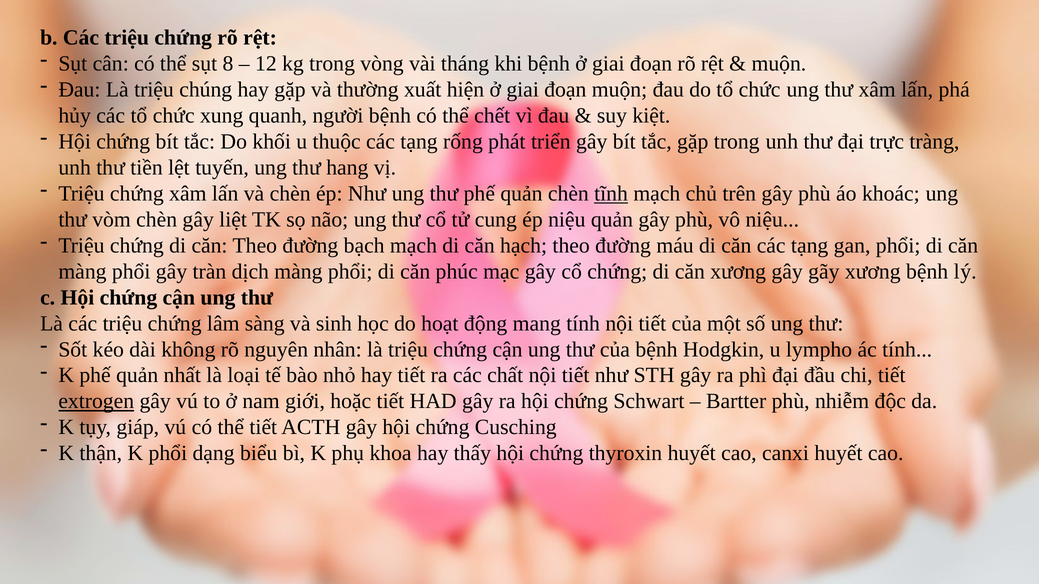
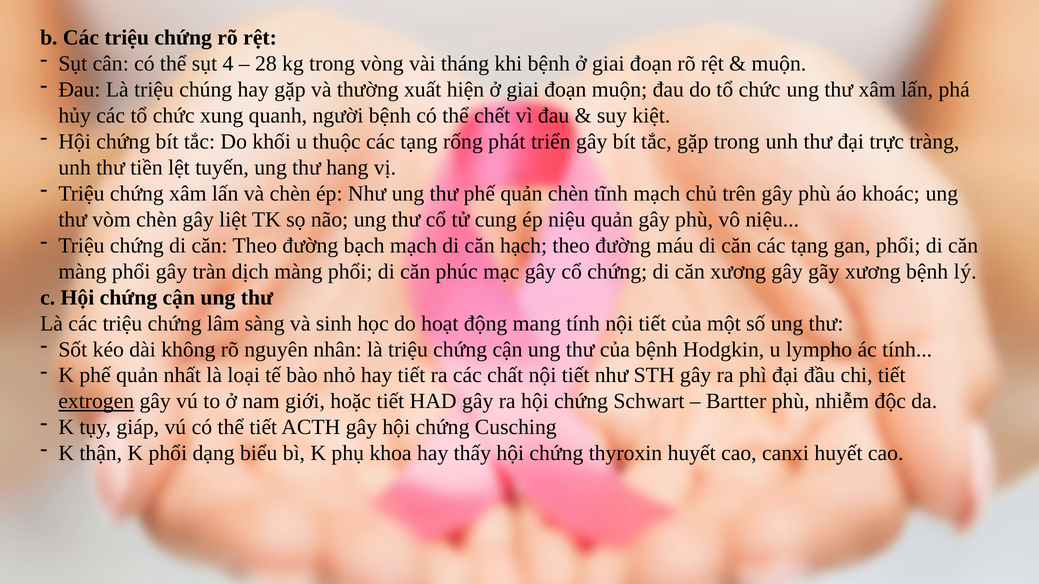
8: 8 -> 4
12: 12 -> 28
tĩnh underline: present -> none
